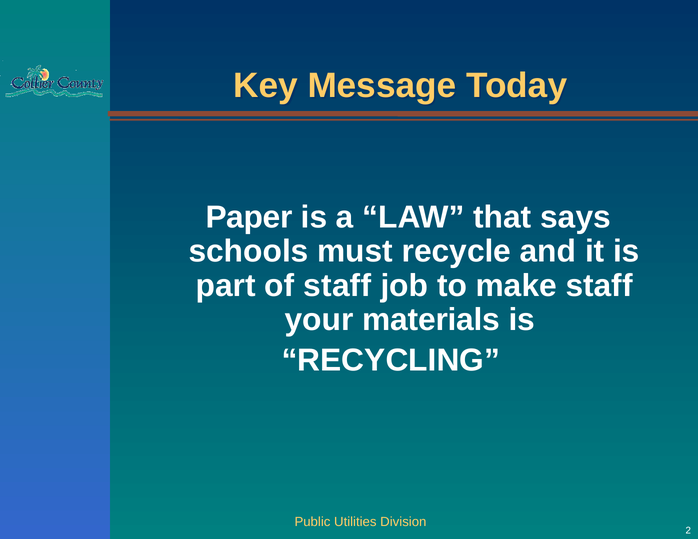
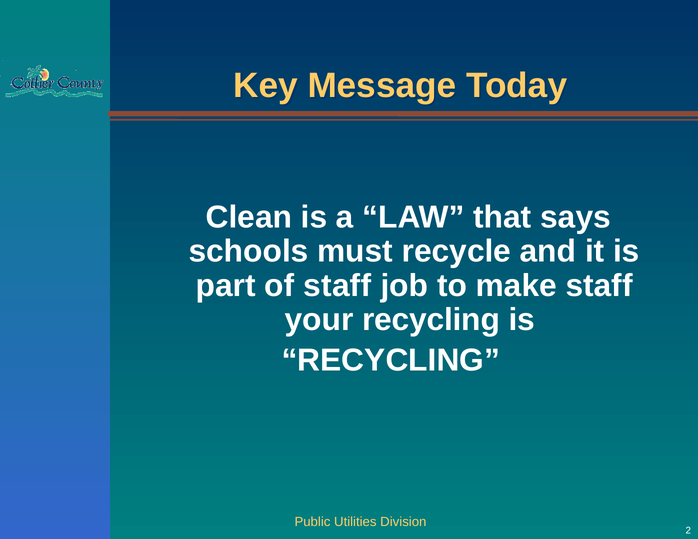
Paper: Paper -> Clean
your materials: materials -> recycling
